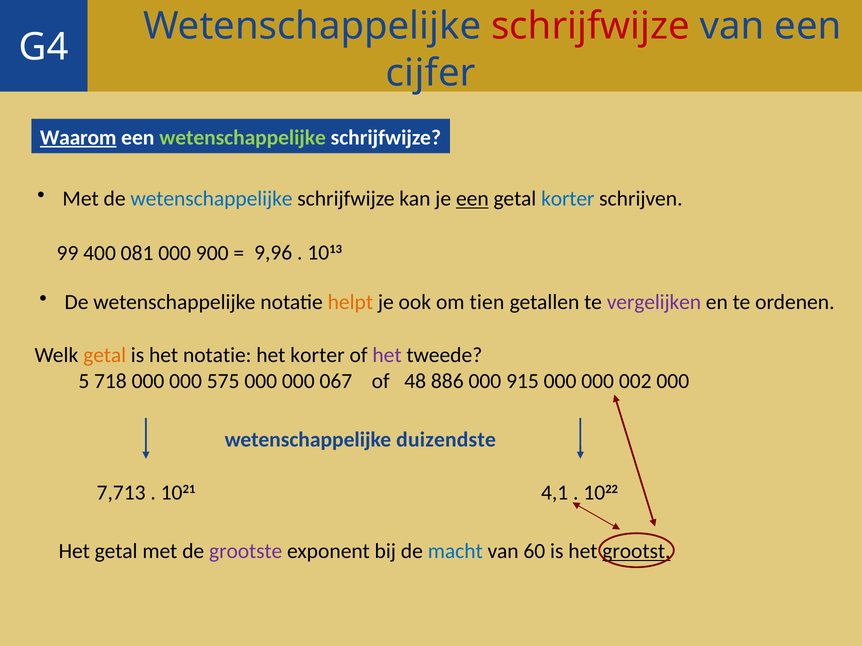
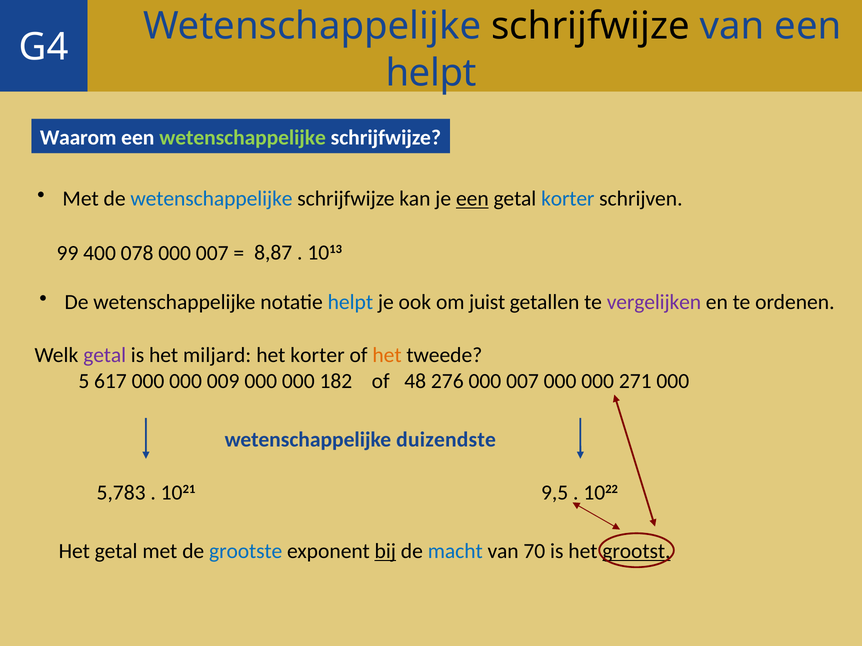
schrijfwijze at (590, 26) colour: red -> black
cijfer at (431, 73): cijfer -> helpt
Waarom underline: present -> none
081: 081 -> 078
900 at (212, 253): 900 -> 007
9,96: 9,96 -> 8,87
helpt at (350, 302) colour: orange -> blue
tien: tien -> juist
getal at (105, 356) colour: orange -> purple
het notatie: notatie -> miljard
het at (387, 356) colour: purple -> orange
718: 718 -> 617
575: 575 -> 009
067: 067 -> 182
886: 886 -> 276
915 at (522, 381): 915 -> 007
002: 002 -> 271
7,713: 7,713 -> 5,783
4,1: 4,1 -> 9,5
grootste colour: purple -> blue
bij underline: none -> present
60: 60 -> 70
